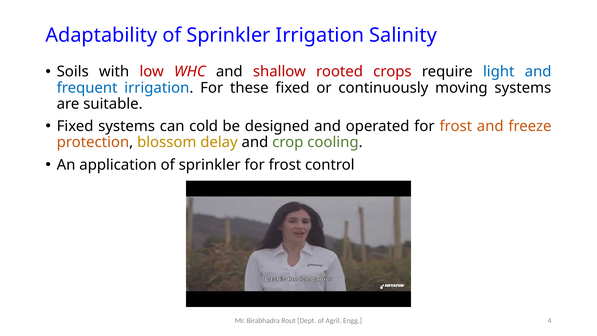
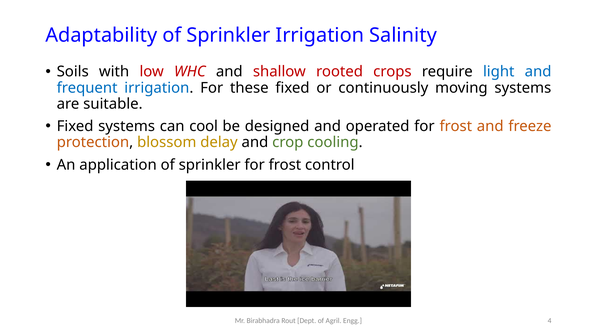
cold: cold -> cool
